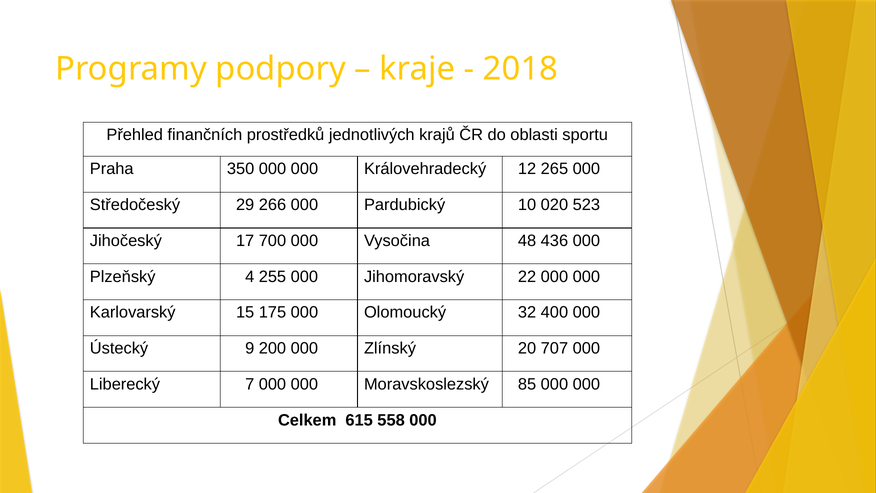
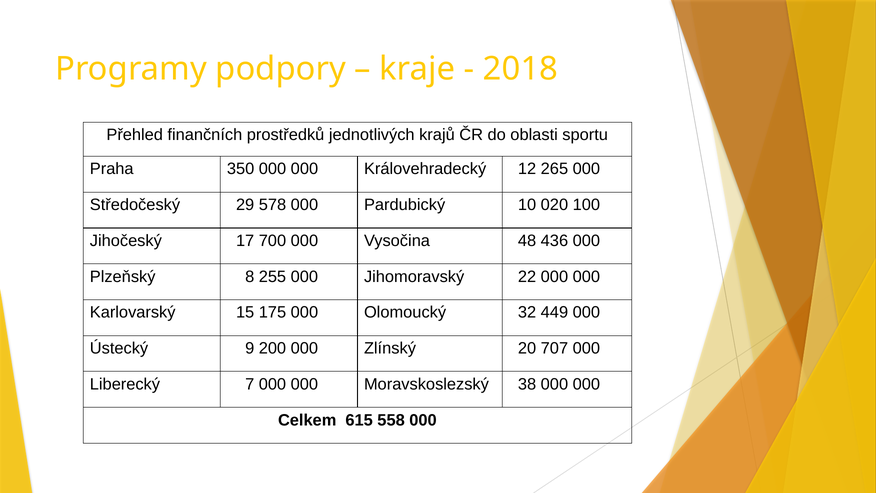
266: 266 -> 578
523: 523 -> 100
4: 4 -> 8
400: 400 -> 449
85: 85 -> 38
